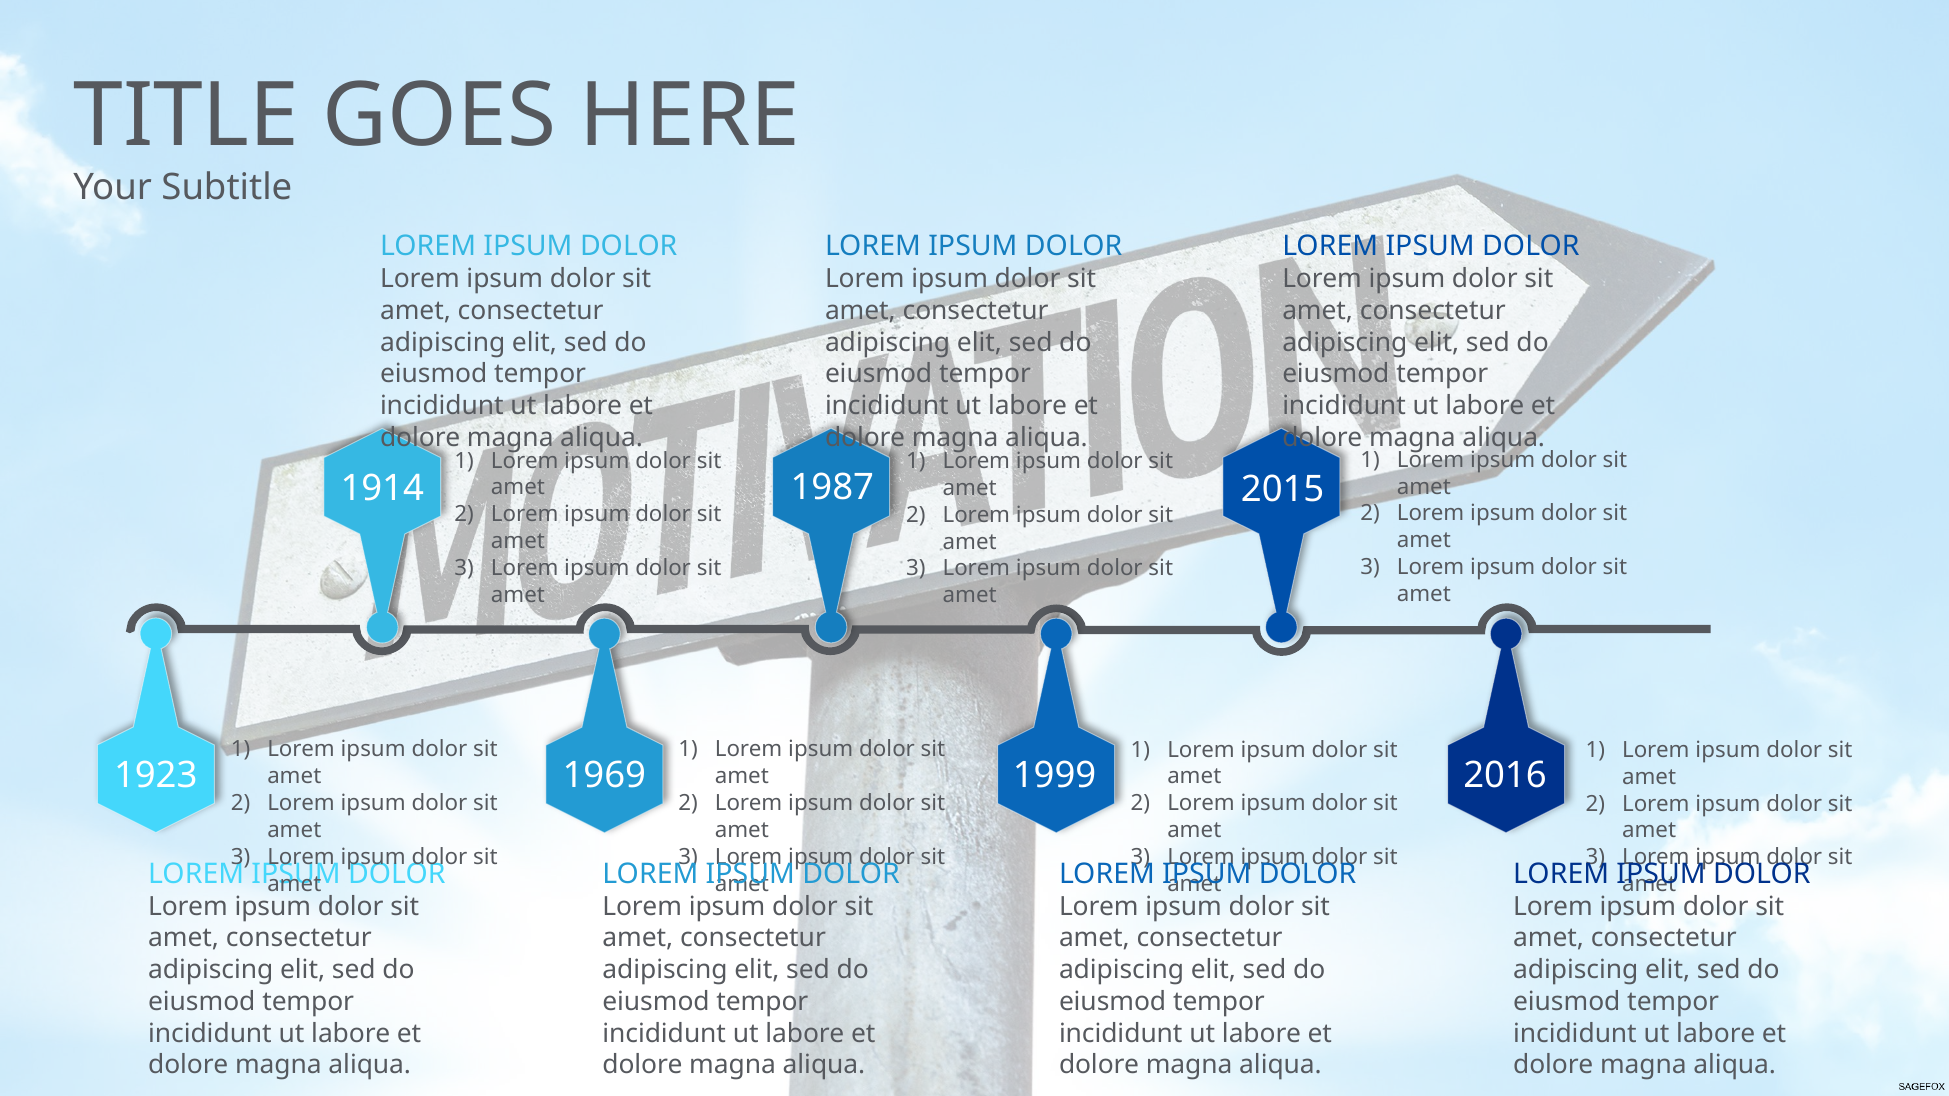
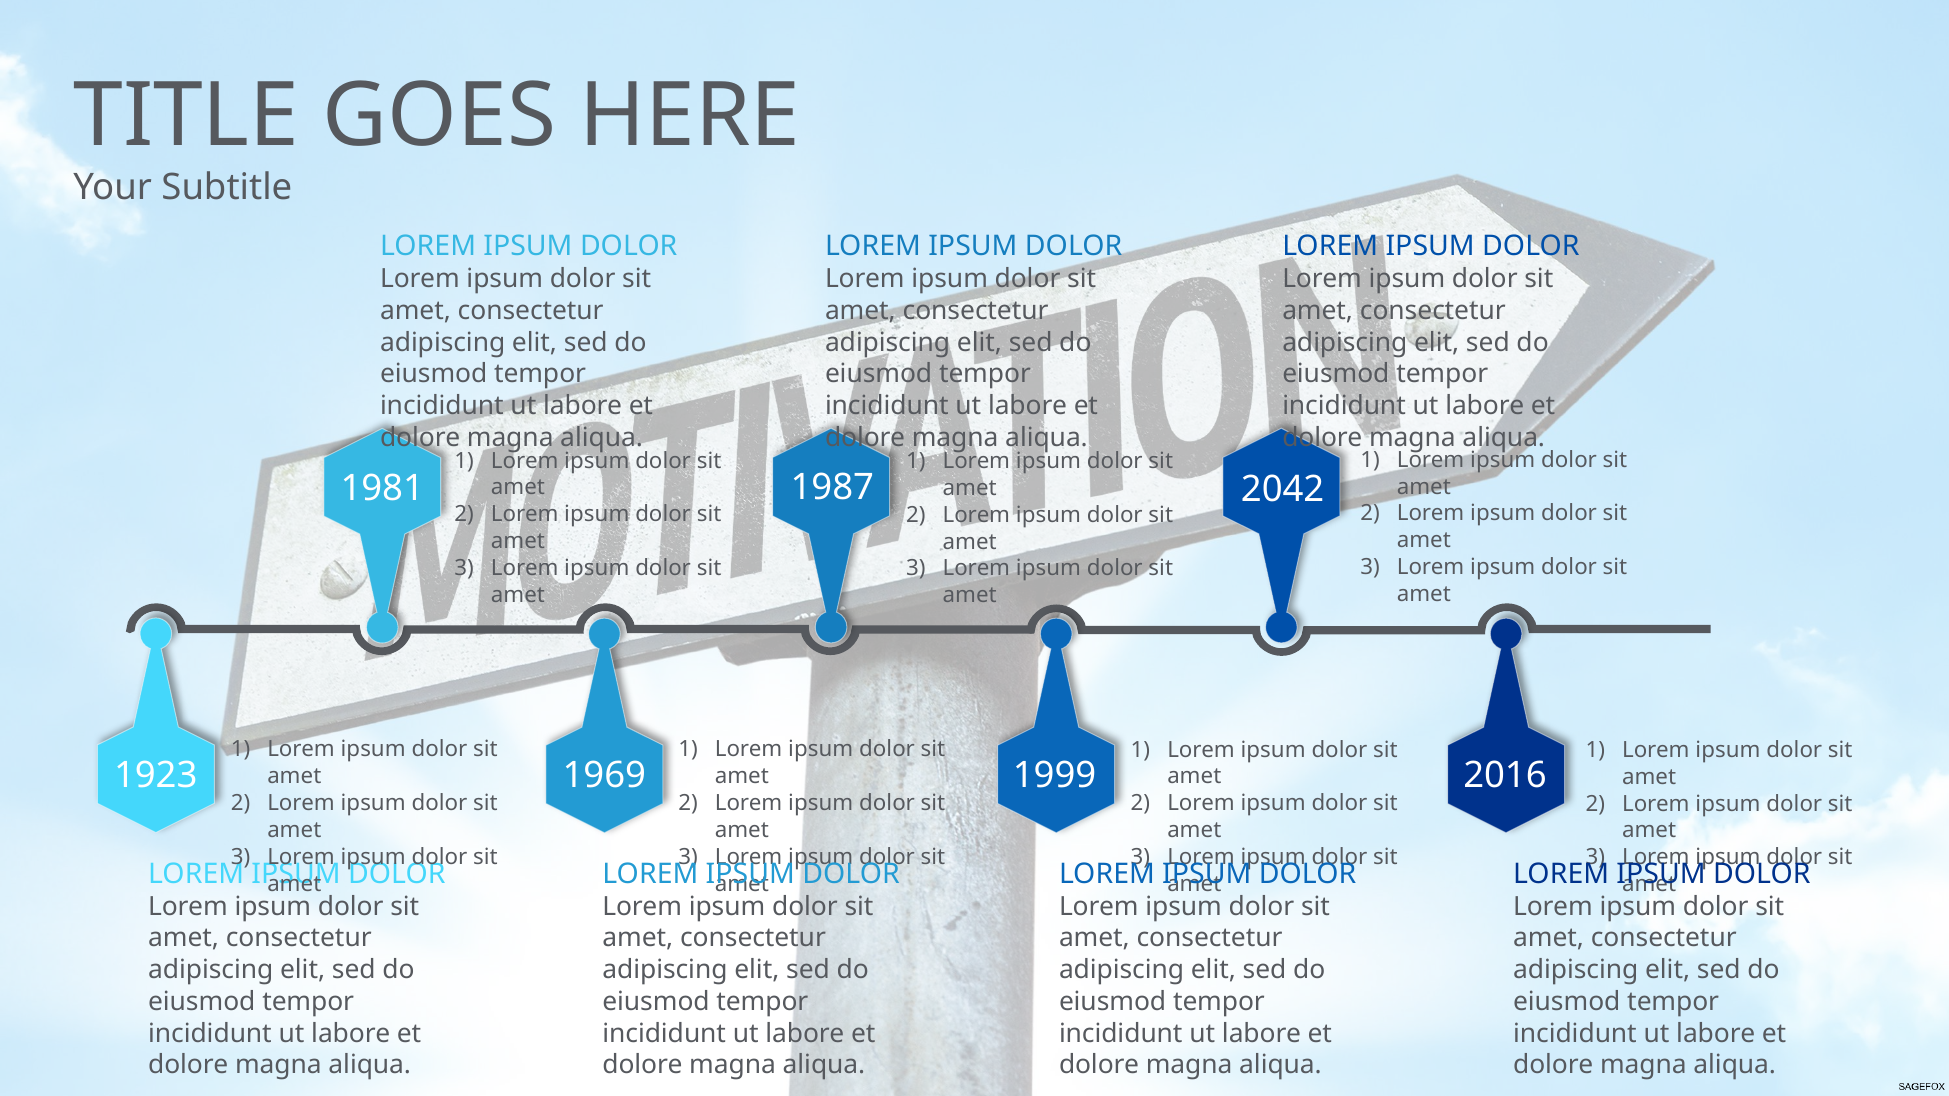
1914: 1914 -> 1981
2015: 2015 -> 2042
